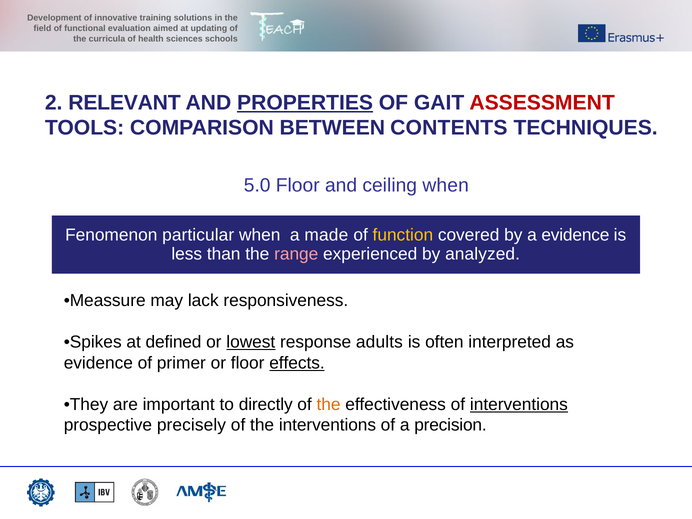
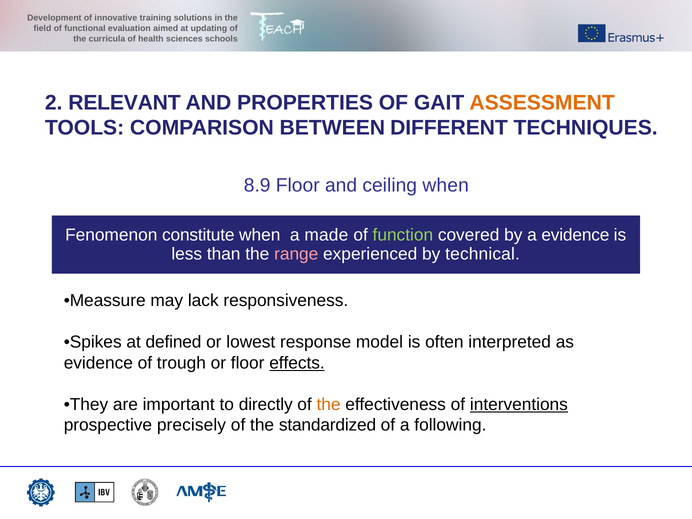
PROPERTIES underline: present -> none
ASSESSMENT colour: red -> orange
CONTENTS: CONTENTS -> DIFFERENT
5.0: 5.0 -> 8.9
particular: particular -> constitute
function colour: yellow -> light green
analyzed: analyzed -> technical
lowest underline: present -> none
adults: adults -> model
primer: primer -> trough
the interventions: interventions -> standardized
precision: precision -> following
